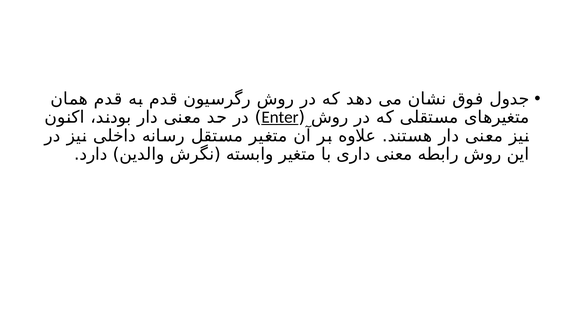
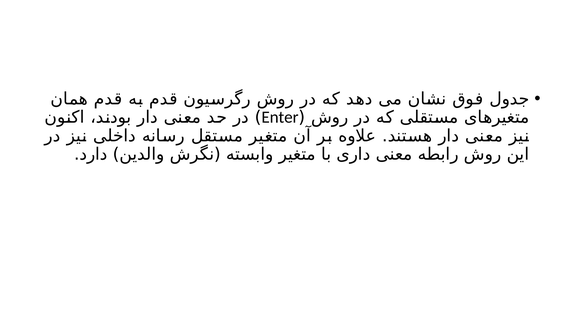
Enter underline: present -> none
